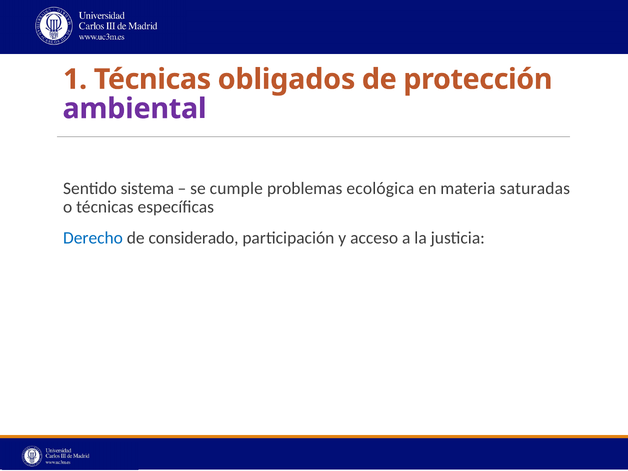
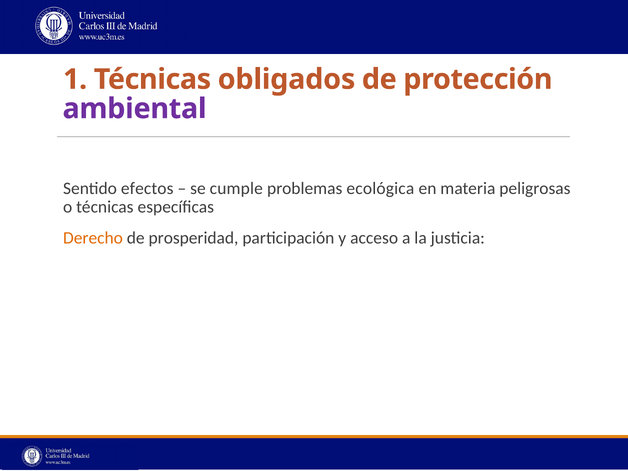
sistema: sistema -> efectos
saturadas: saturadas -> peligrosas
Derecho colour: blue -> orange
considerado: considerado -> prosperidad
